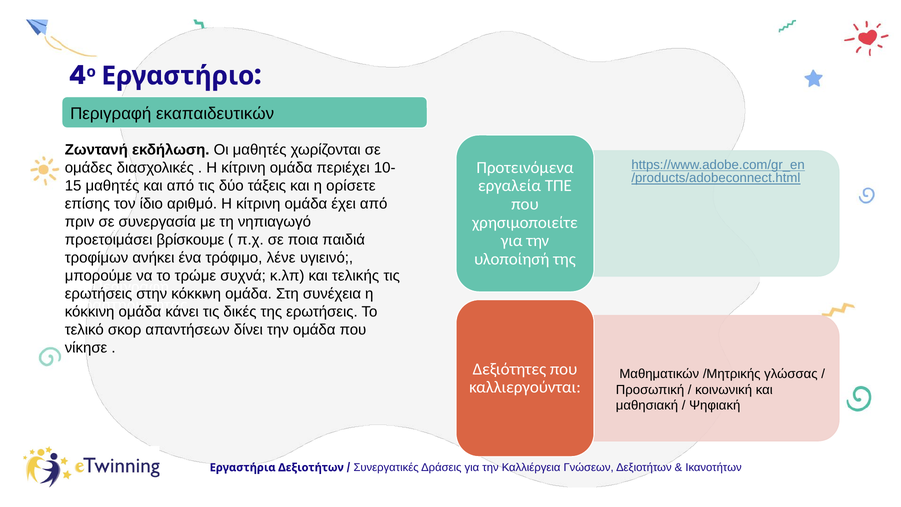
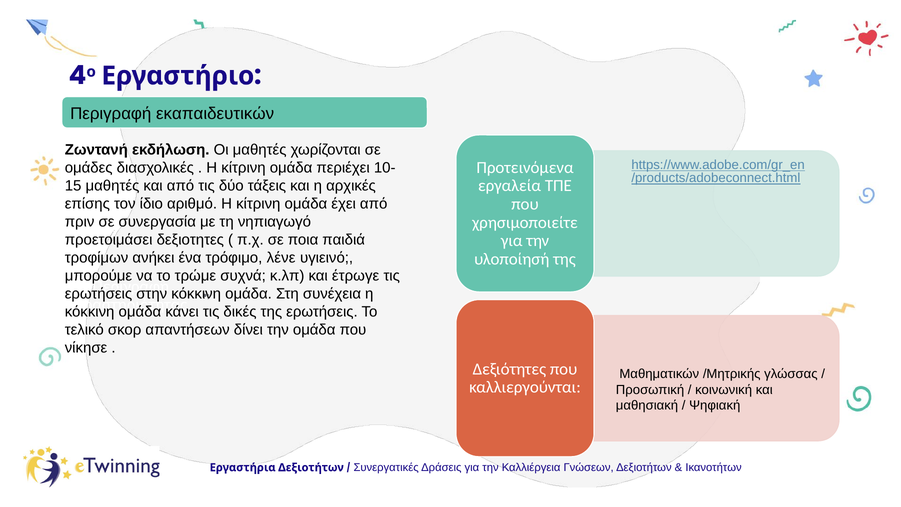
ορίσετε: ορίσετε -> αρχικές
βρίσκουμε: βρίσκουμε -> δεξιοτητες
τελικής: τελικής -> έτρωγε
